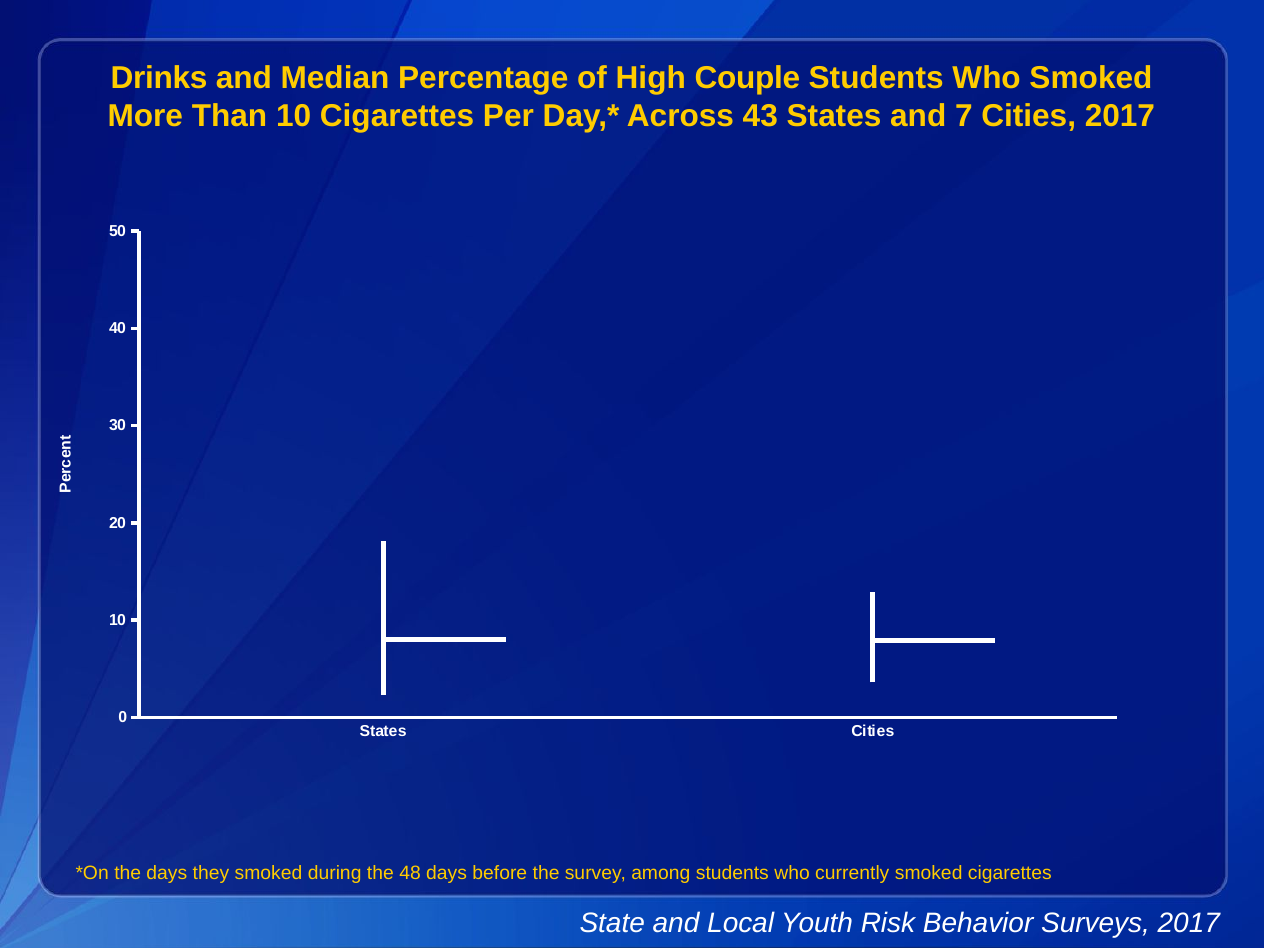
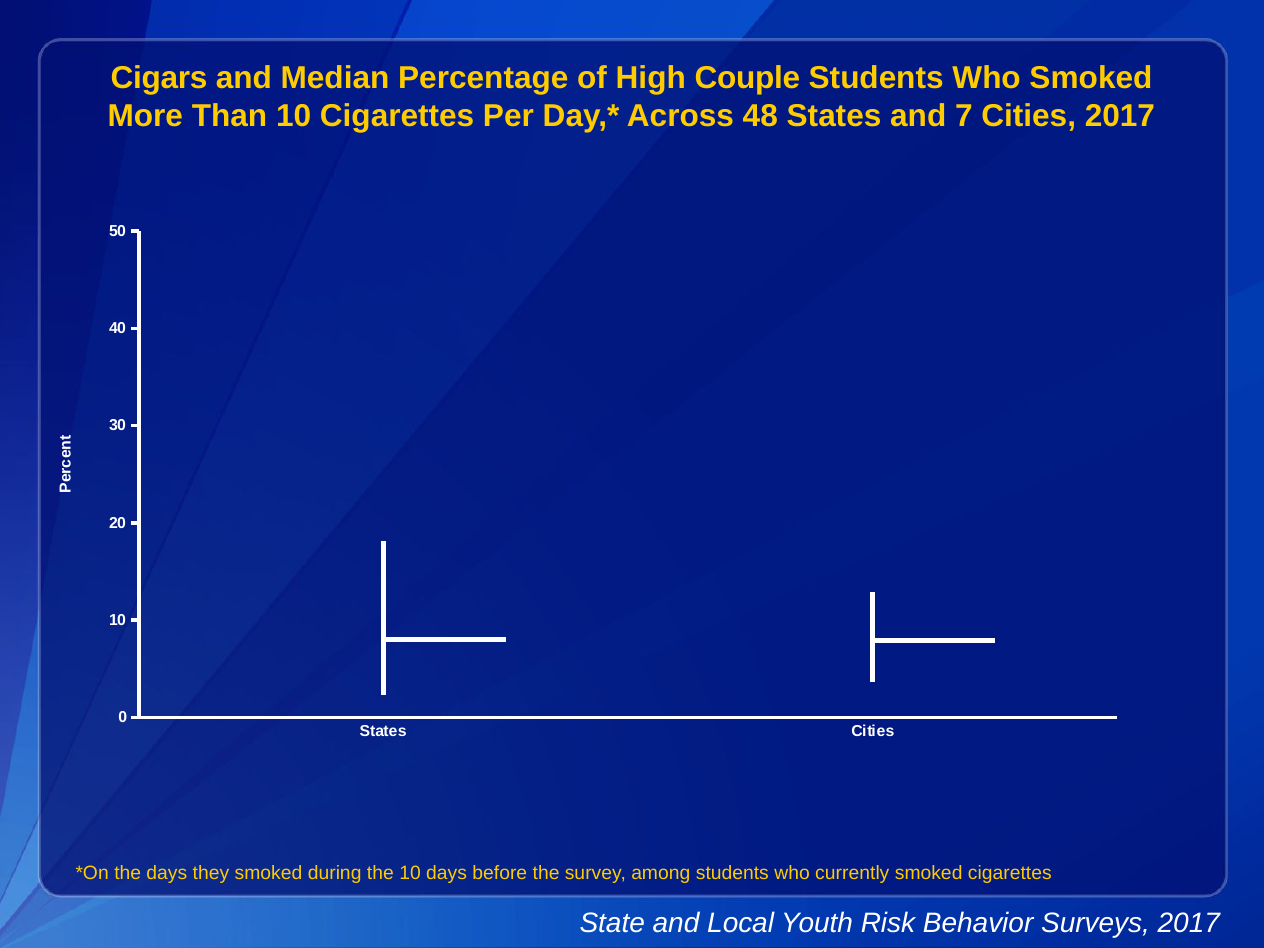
Drinks: Drinks -> Cigars
43: 43 -> 48
the 48: 48 -> 10
